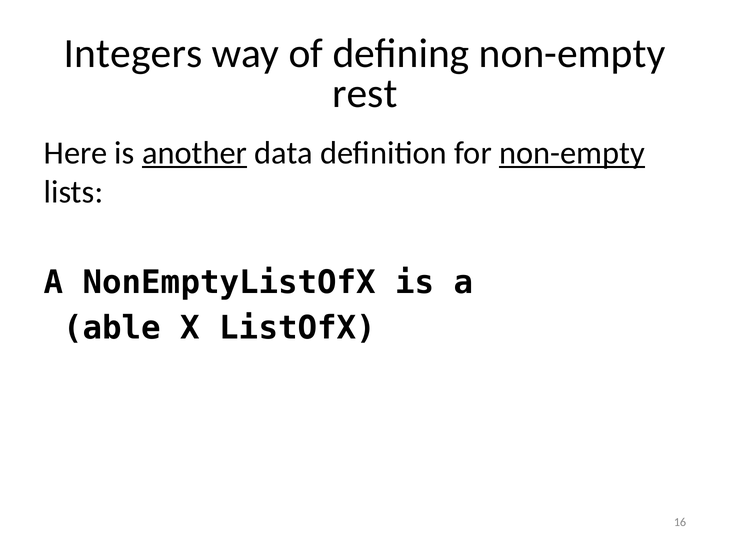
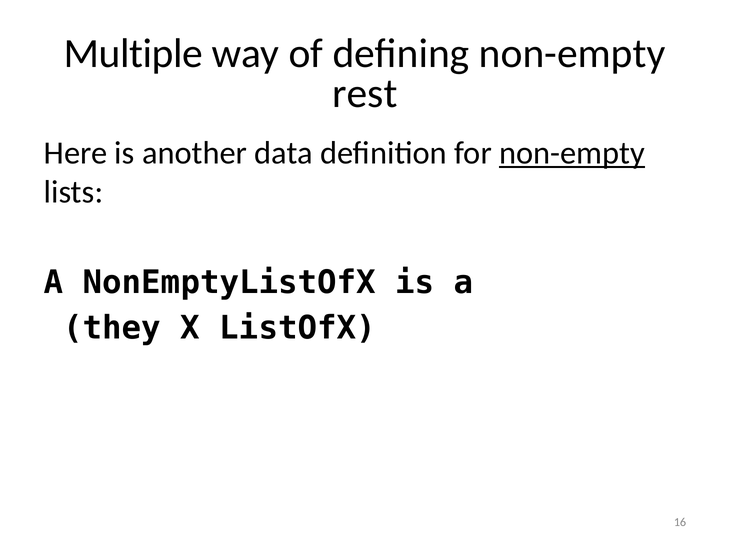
Integers: Integers -> Multiple
another underline: present -> none
able: able -> they
